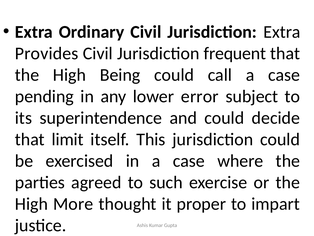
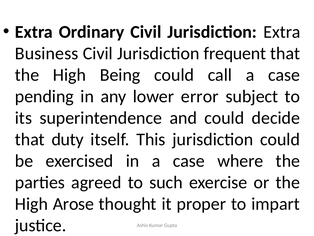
Provides: Provides -> Business
limit: limit -> duty
More: More -> Arose
